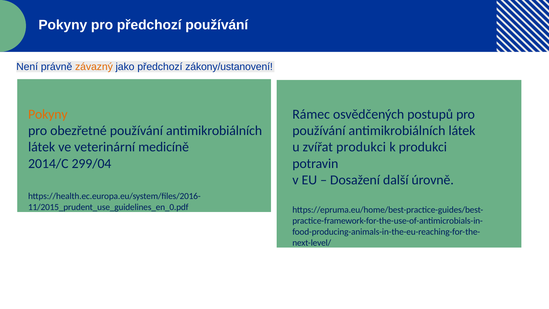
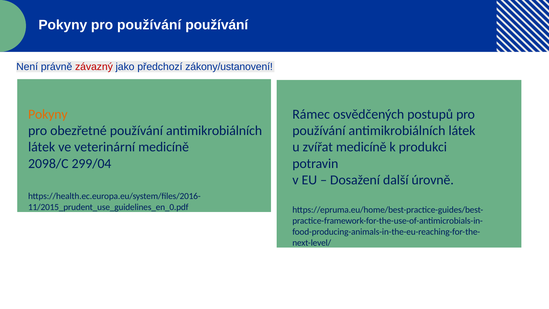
Pokyny pro předchozí: předchozí -> používání
závazný colour: orange -> red
zvířat produkci: produkci -> medicíně
2014/C: 2014/C -> 2098/C
